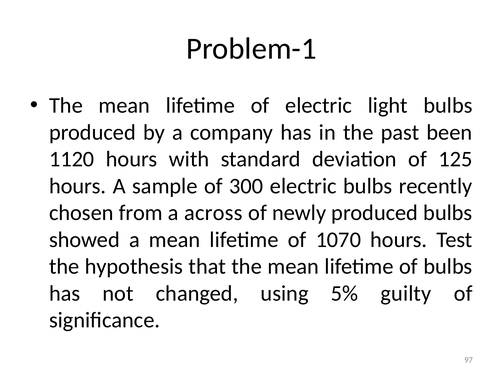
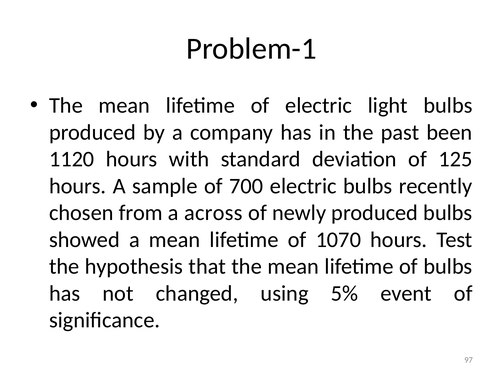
300: 300 -> 700
guilty: guilty -> event
